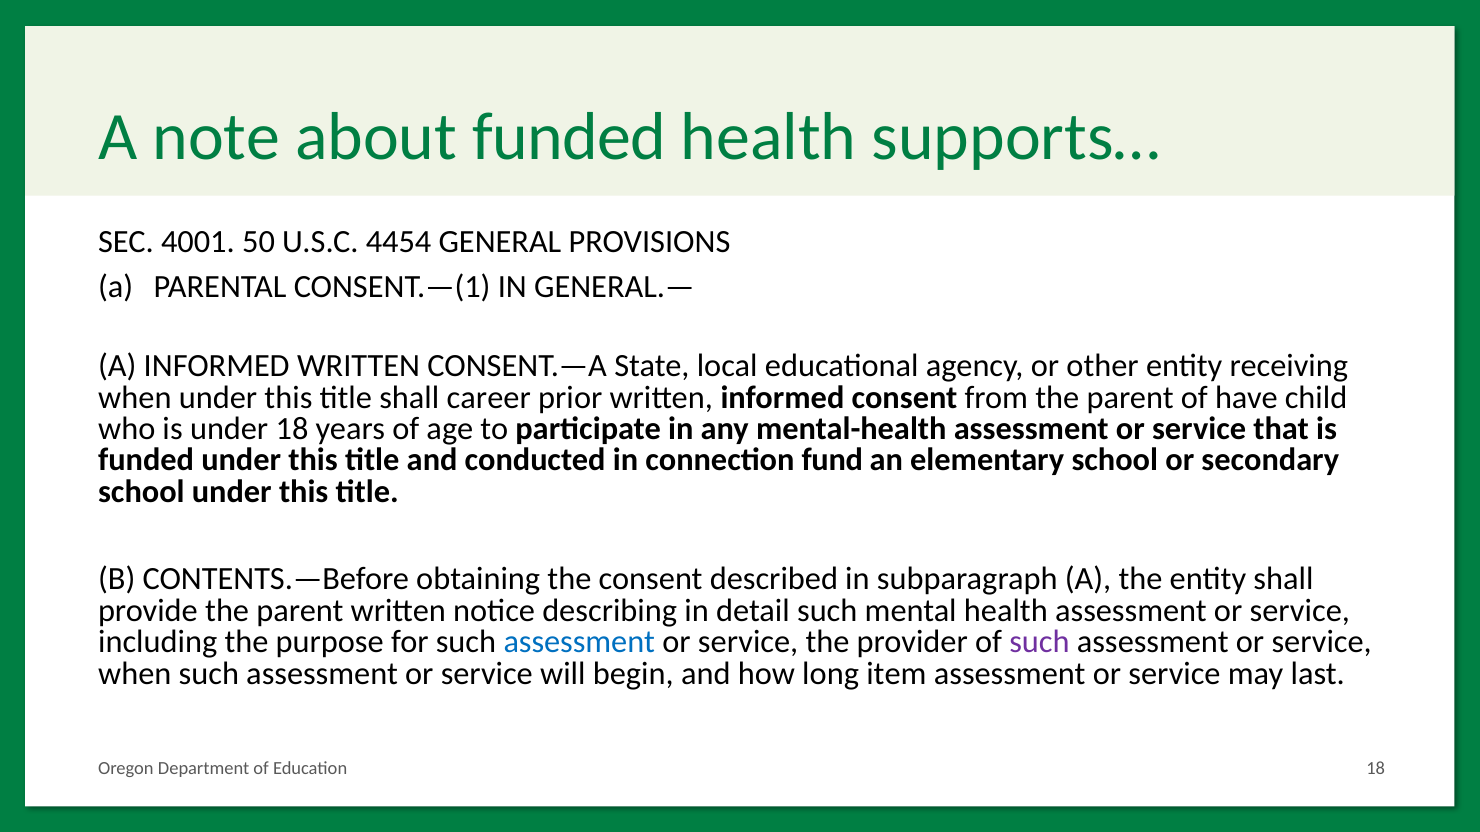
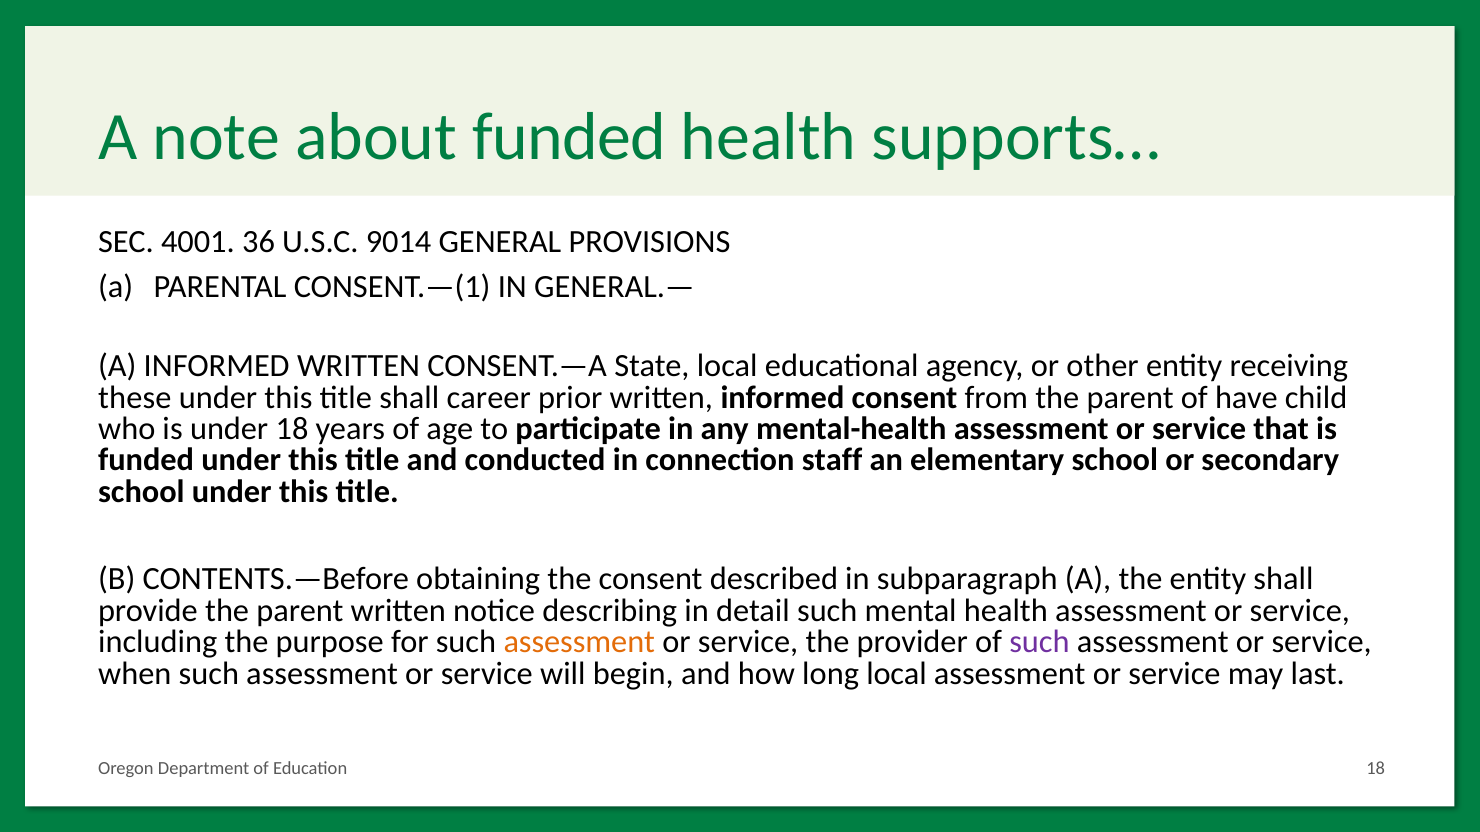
50: 50 -> 36
4454: 4454 -> 9014
when at (135, 398): when -> these
fund: fund -> staff
assessment at (579, 642) colour: blue -> orange
long item: item -> local
